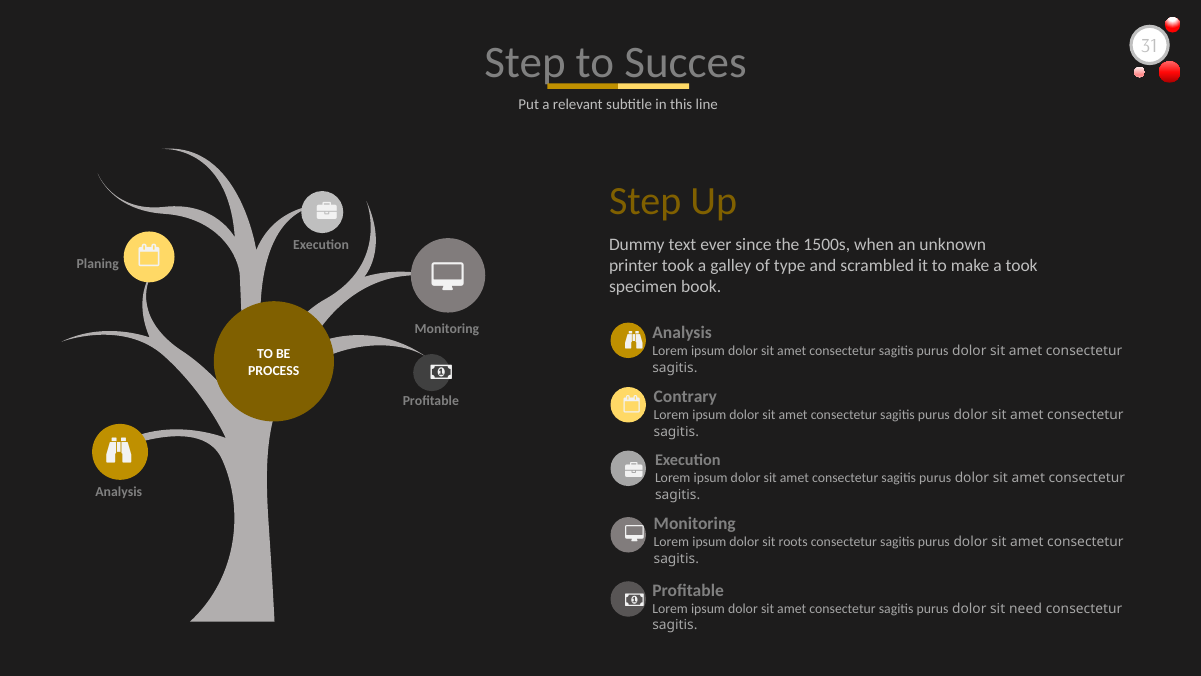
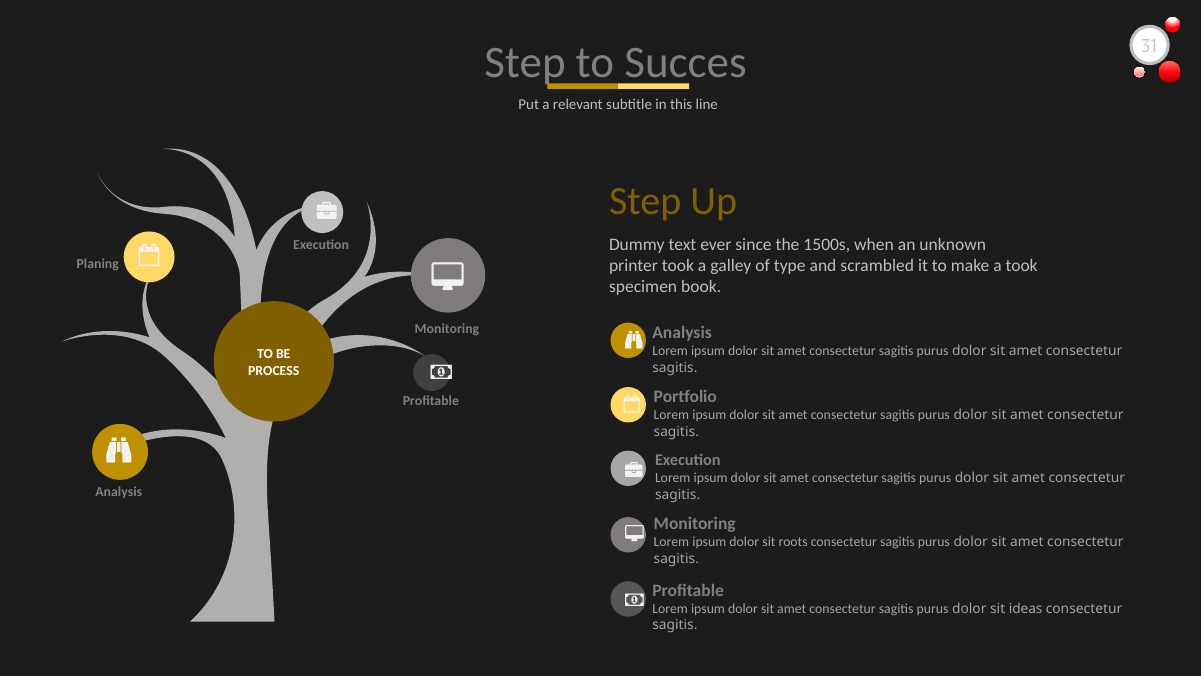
Contrary: Contrary -> Portfolio
need: need -> ideas
